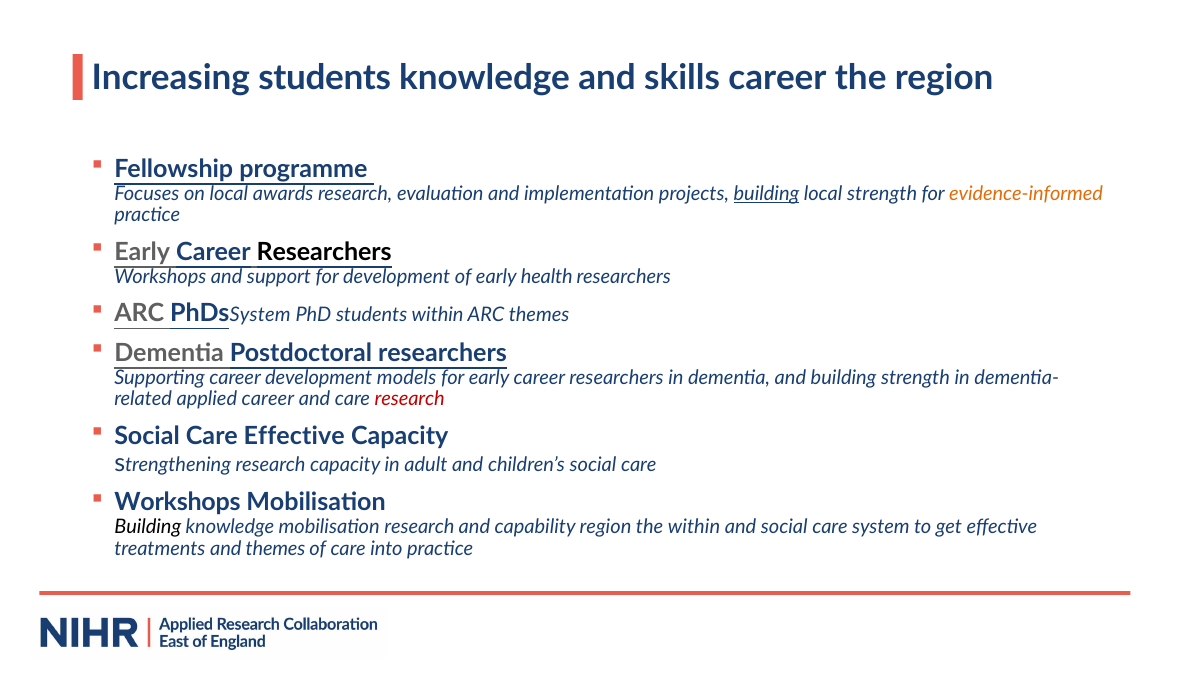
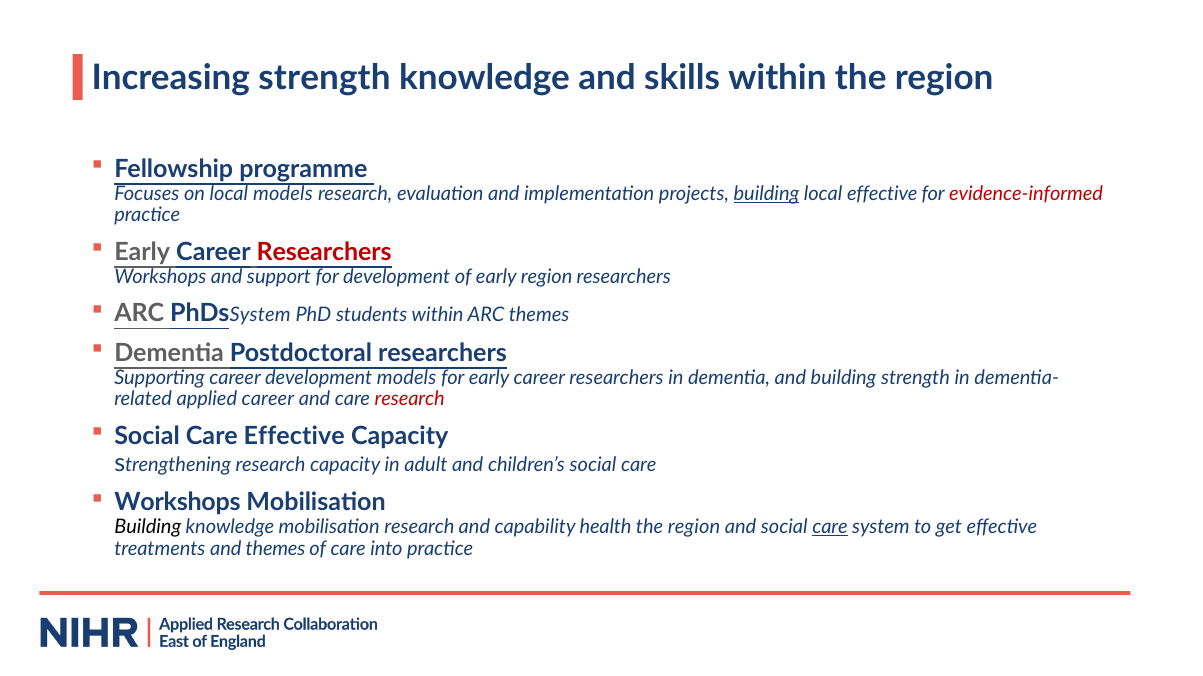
Increasing students: students -> strength
skills career: career -> within
local awards: awards -> models
local strength: strength -> effective
evidence-informed colour: orange -> red
Researchers at (324, 252) colour: black -> red
early health: health -> region
capability region: region -> health
within at (694, 527): within -> region
care at (830, 527) underline: none -> present
